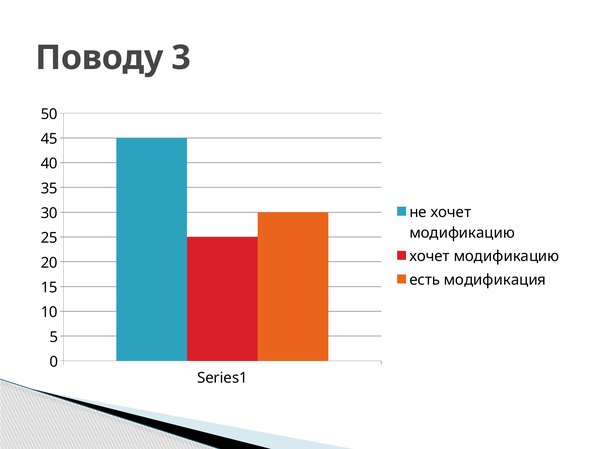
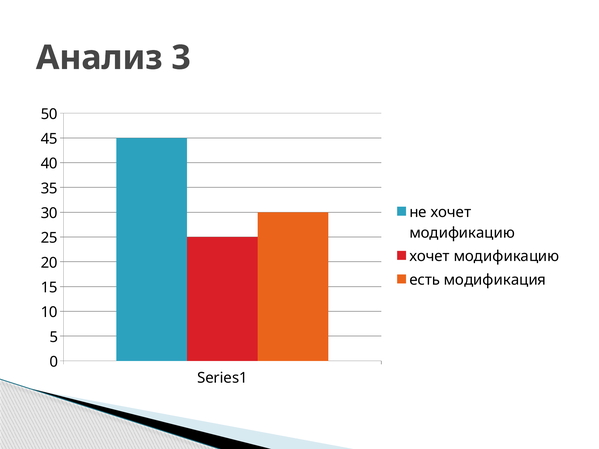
Поводу: Поводу -> Анализ
